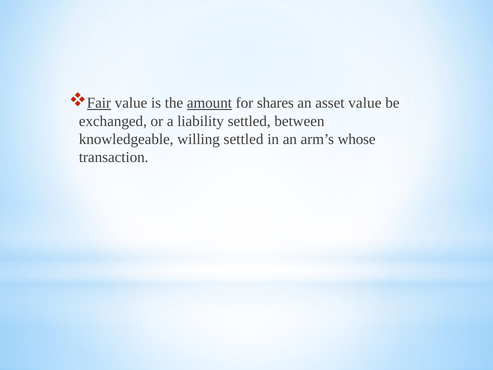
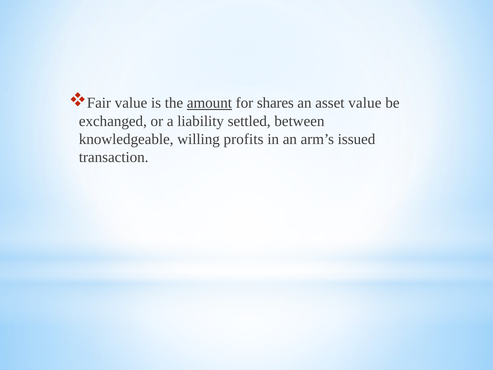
Fair underline: present -> none
willing settled: settled -> profits
whose: whose -> issued
